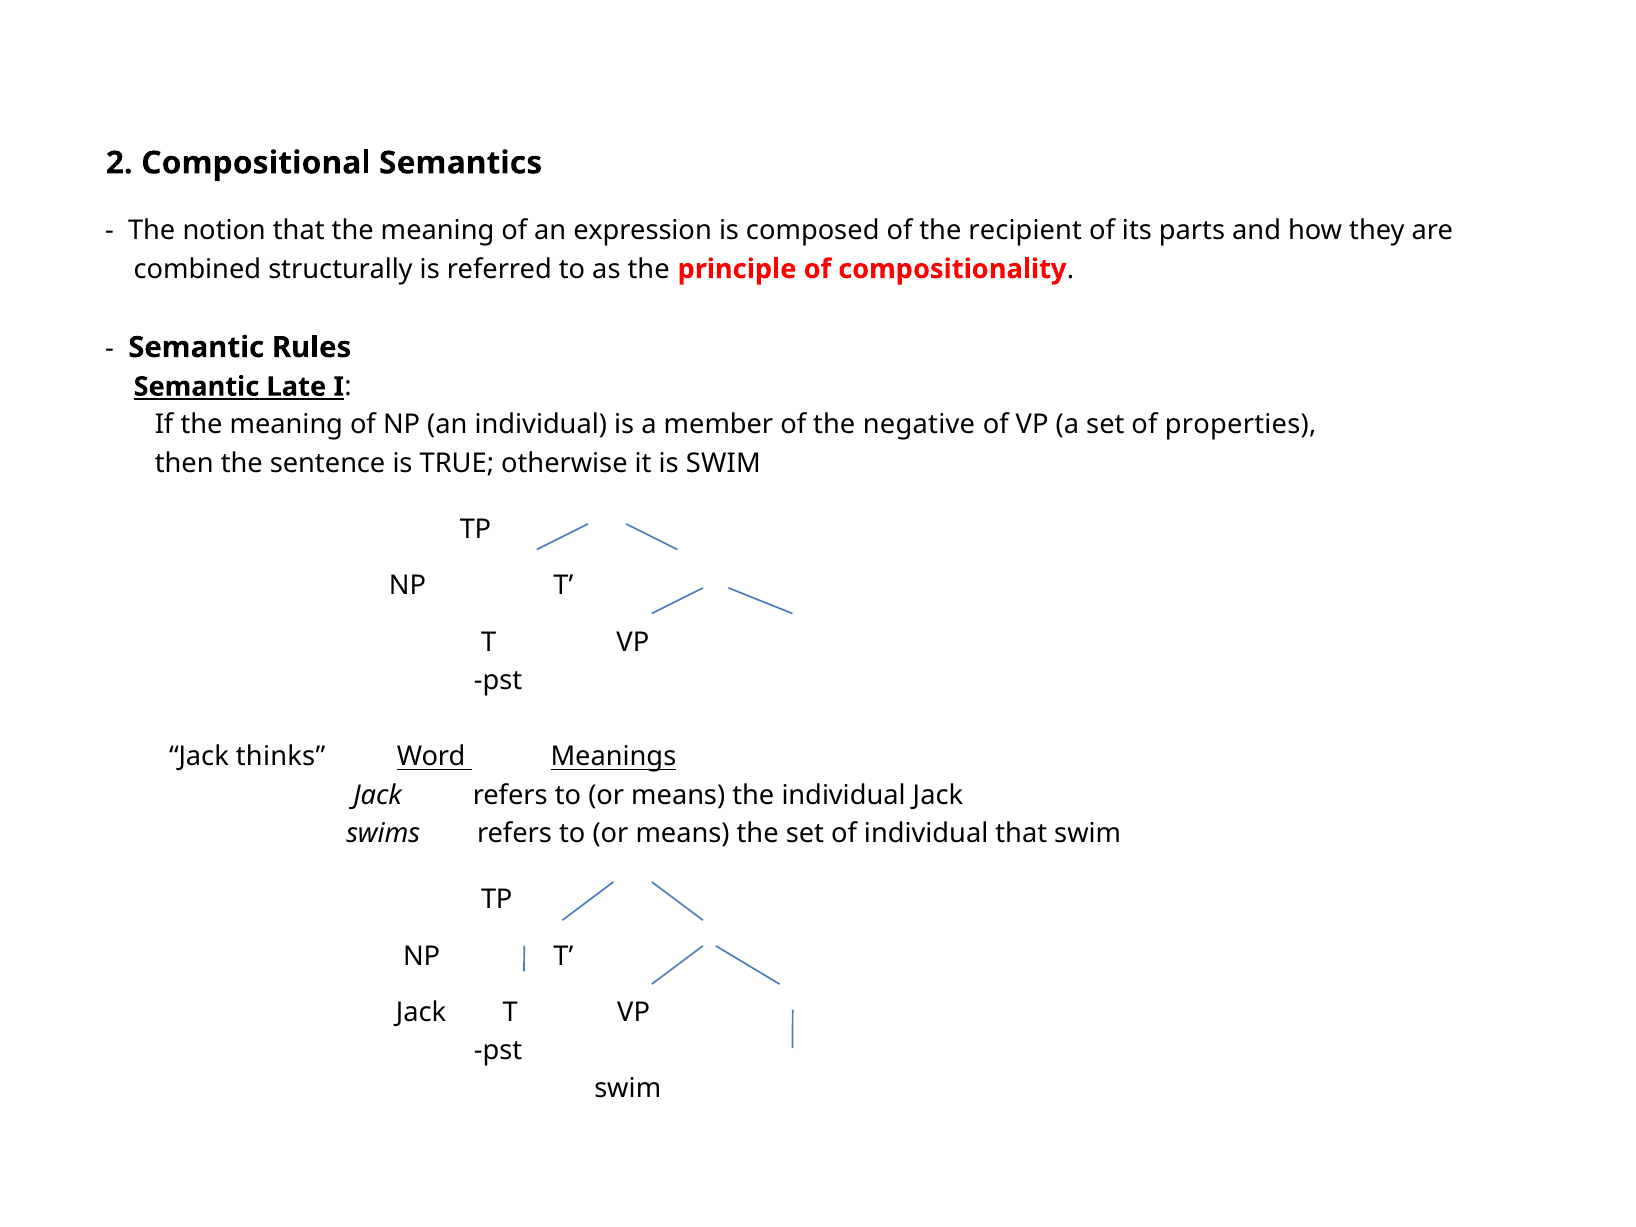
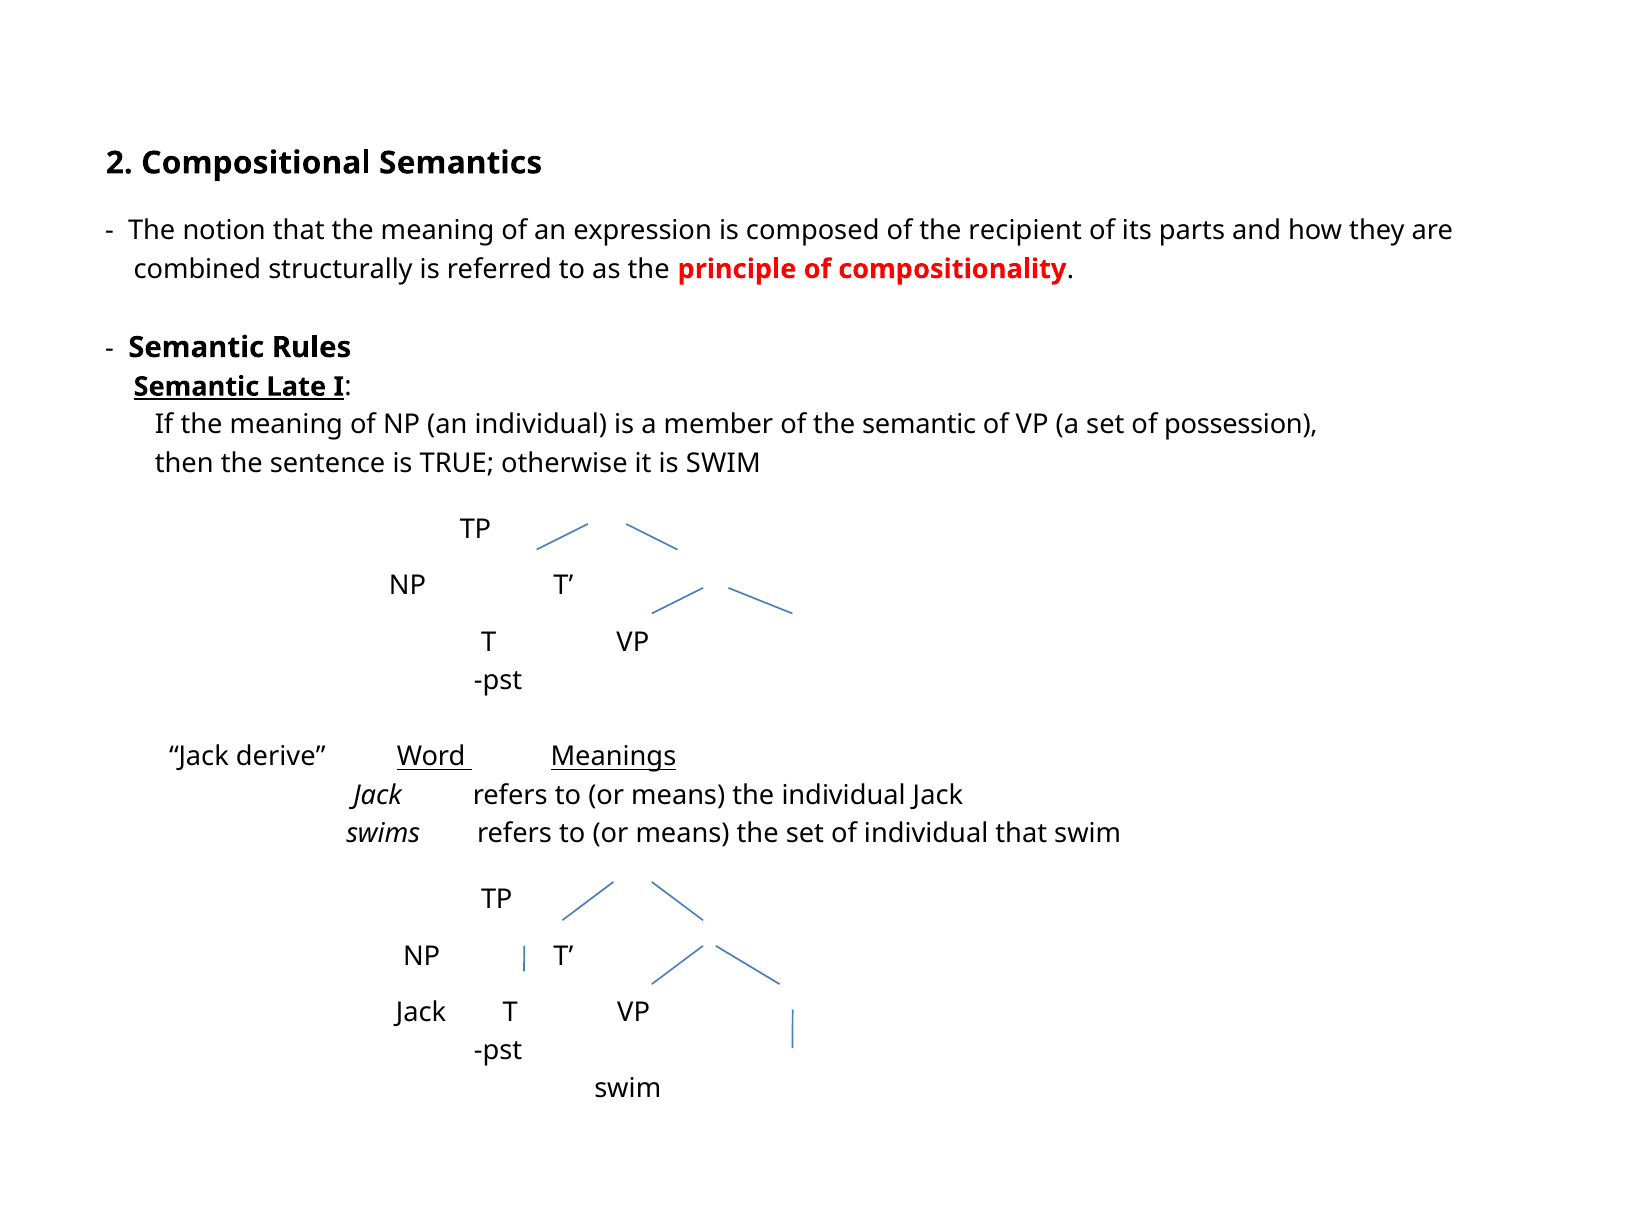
the negative: negative -> semantic
properties: properties -> possession
thinks: thinks -> derive
